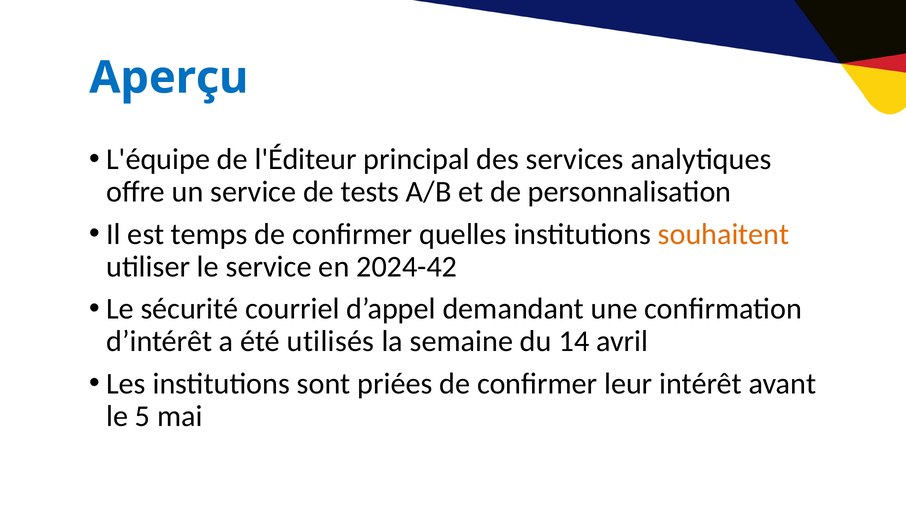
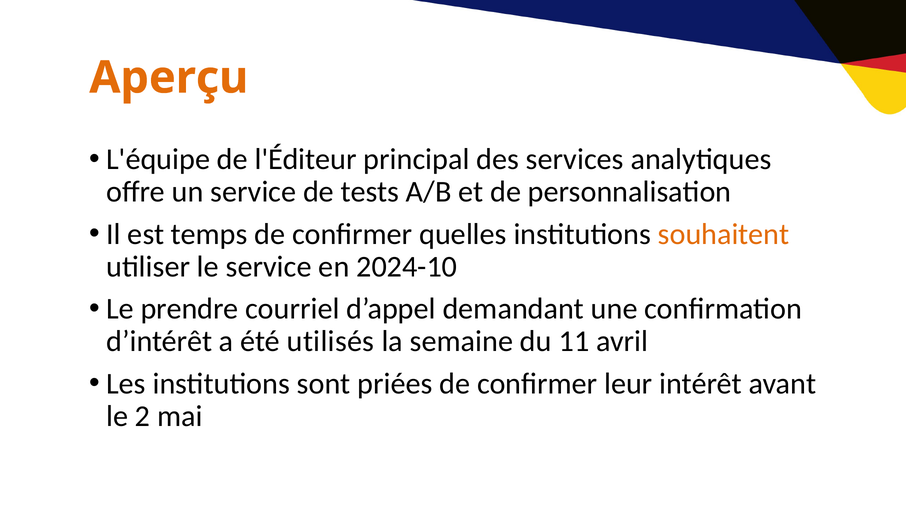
Aperçu colour: blue -> orange
2024-42: 2024-42 -> 2024-10
sécurité: sécurité -> prendre
14: 14 -> 11
5: 5 -> 2
